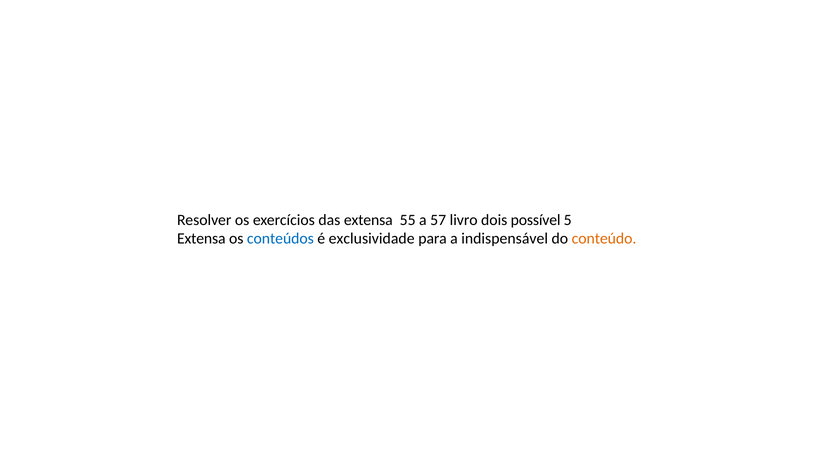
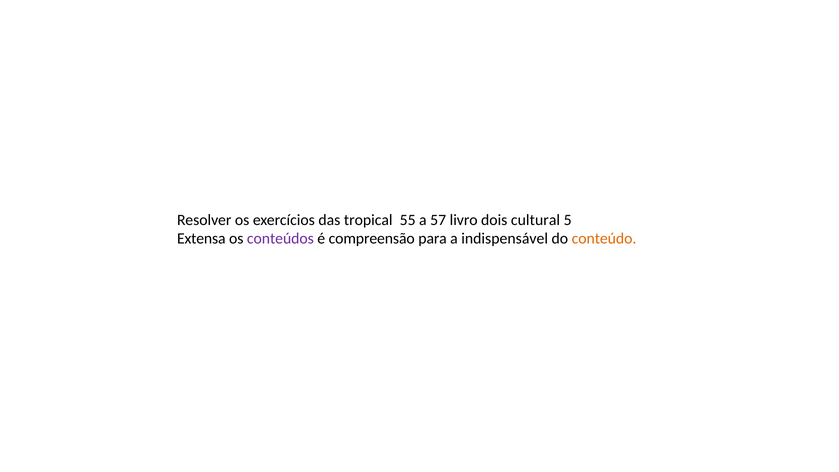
das extensa: extensa -> tropical
possível: possível -> cultural
conteúdos colour: blue -> purple
exclusividade: exclusividade -> compreensão
